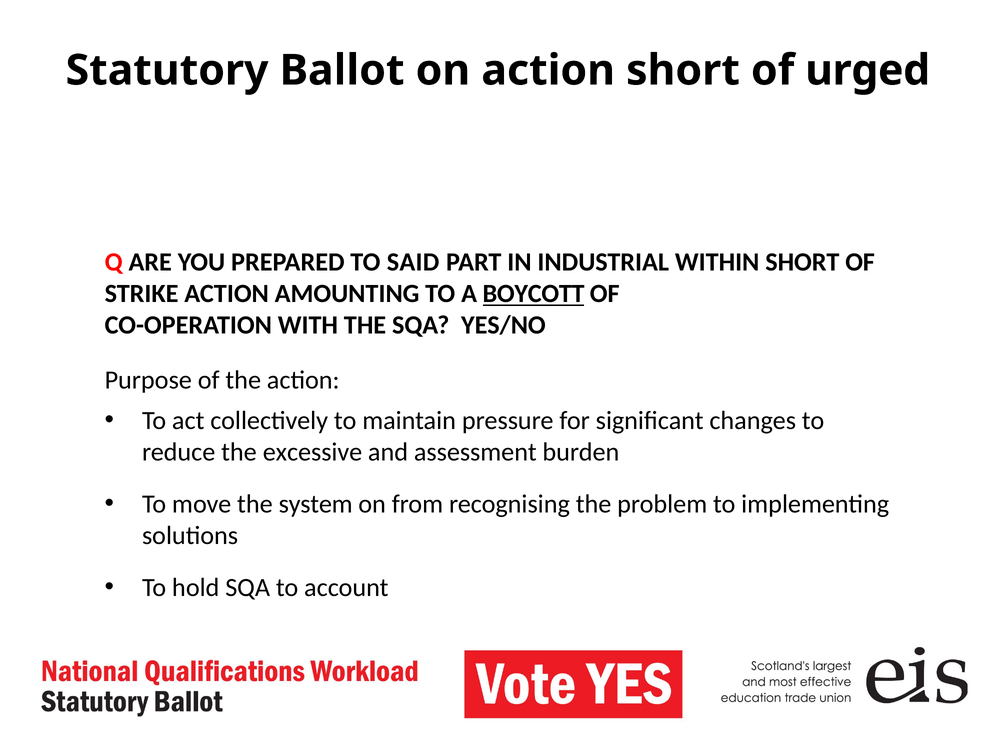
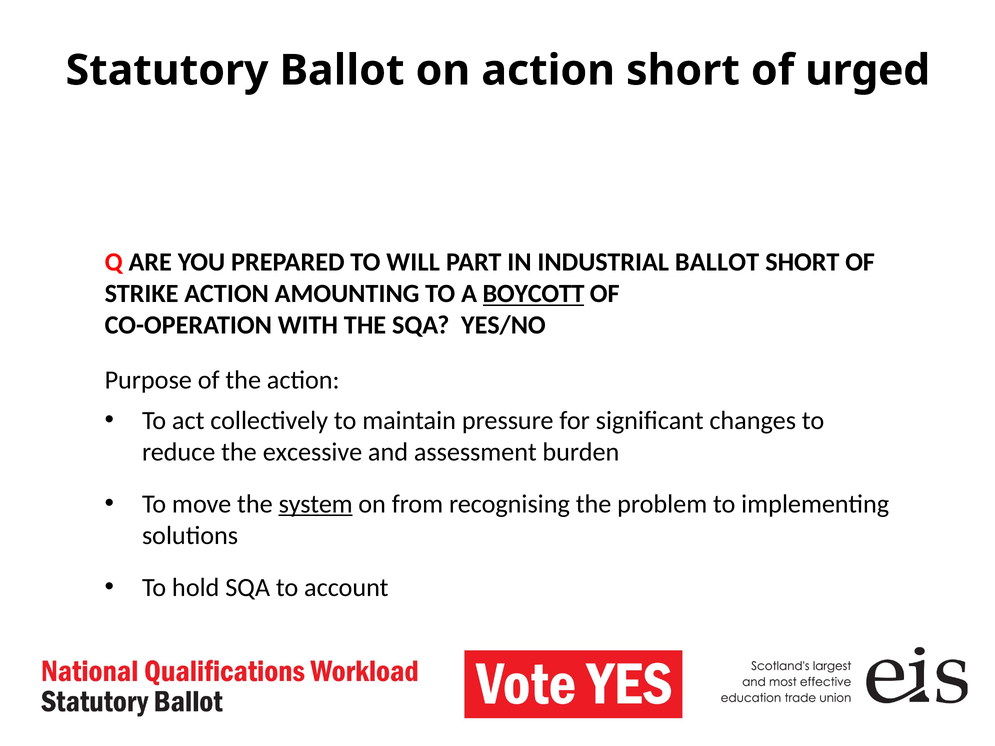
SAID: SAID -> WILL
INDUSTRIAL WITHIN: WITHIN -> BALLOT
system underline: none -> present
